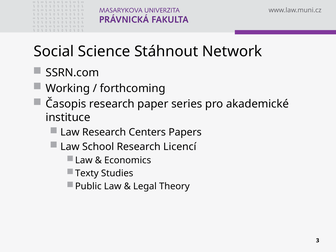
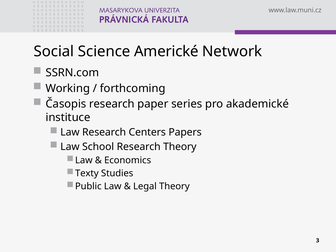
Stáhnout: Stáhnout -> Americké
Research Licencí: Licencí -> Theory
